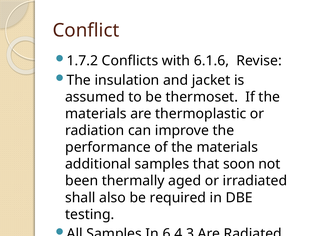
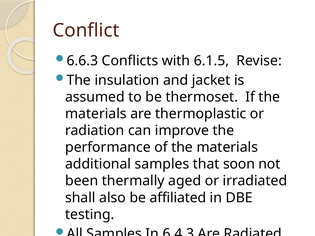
1.7.2: 1.7.2 -> 6.6.3
6.1.6: 6.1.6 -> 6.1.5
required: required -> affiliated
